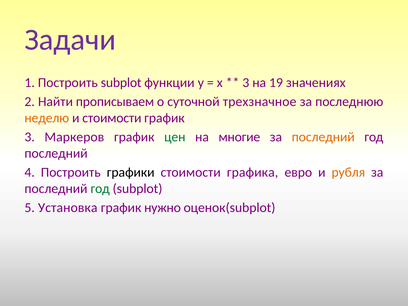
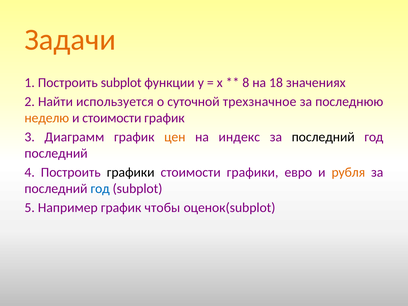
Задачи colour: purple -> orange
3 at (246, 83): 3 -> 8
19: 19 -> 18
прописываем: прописываем -> используется
Маркеров: Маркеров -> Диаграмм
цен colour: green -> orange
многие: многие -> индекс
последний at (323, 137) colour: orange -> black
стоимости графика: графика -> графики
год at (100, 189) colour: green -> blue
Установка: Установка -> Например
нужно: нужно -> чтобы
